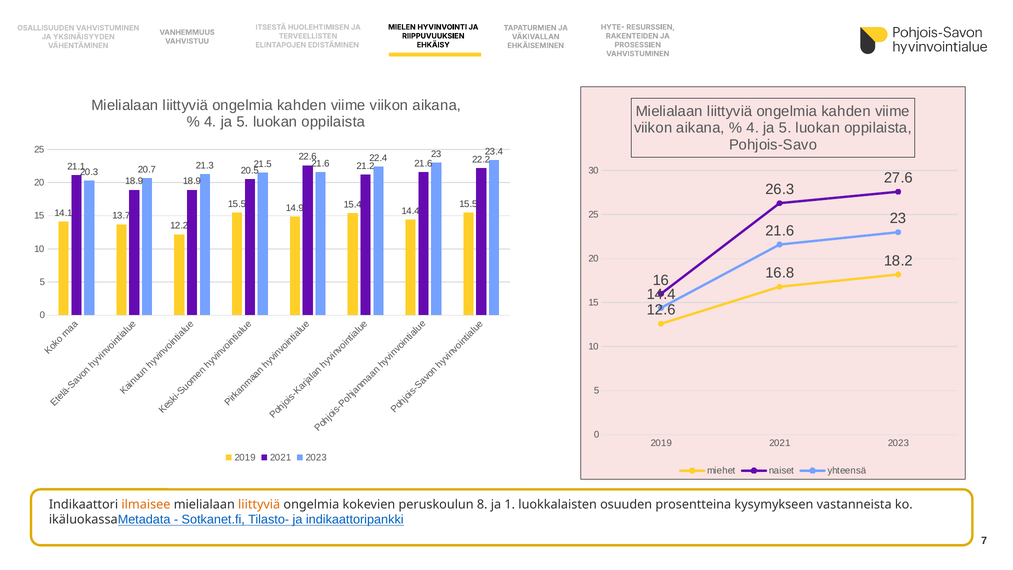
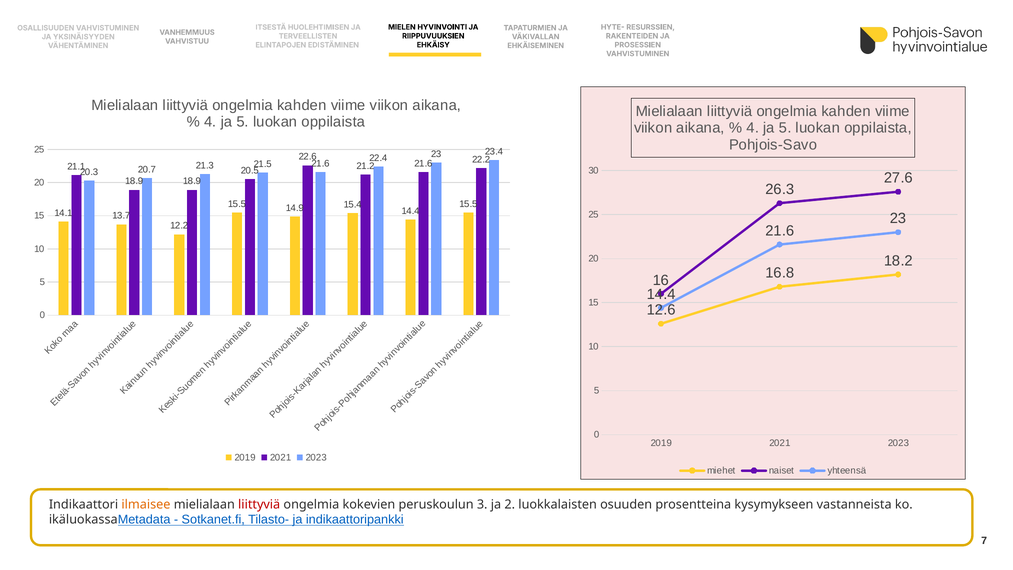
liittyviä at (259, 504) colour: orange -> red
8: 8 -> 3
1: 1 -> 2
